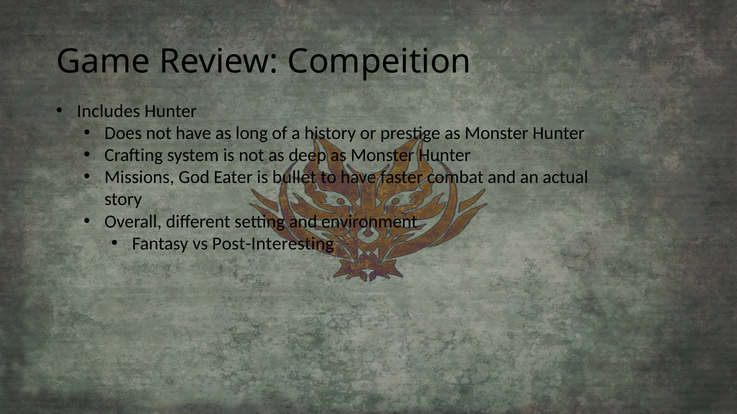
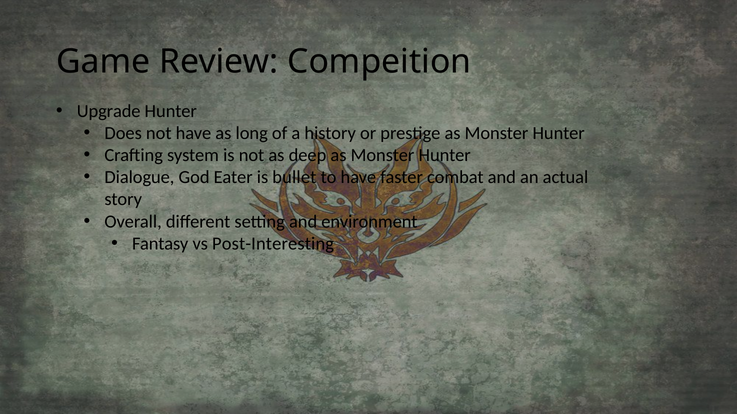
Includes: Includes -> Upgrade
Missions: Missions -> Dialogue
